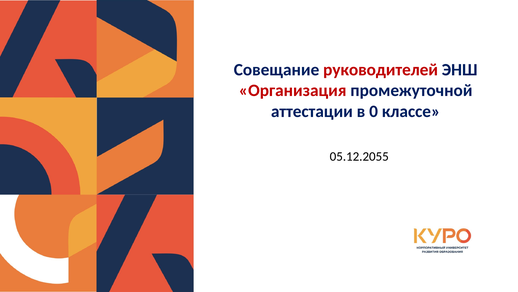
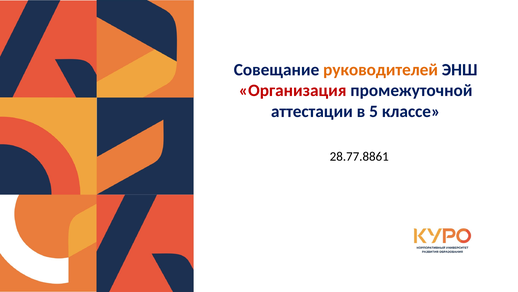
руководителей colour: red -> orange
0: 0 -> 5
05.12.2055: 05.12.2055 -> 28.77.8861
